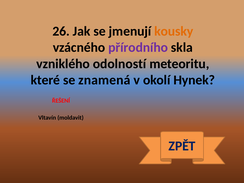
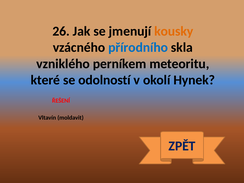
přírodního colour: purple -> blue
odolností: odolností -> perníkem
znamená: znamená -> odolností
